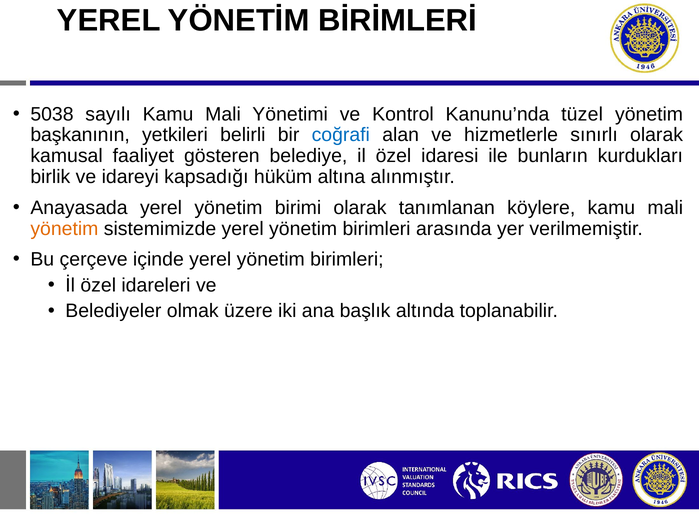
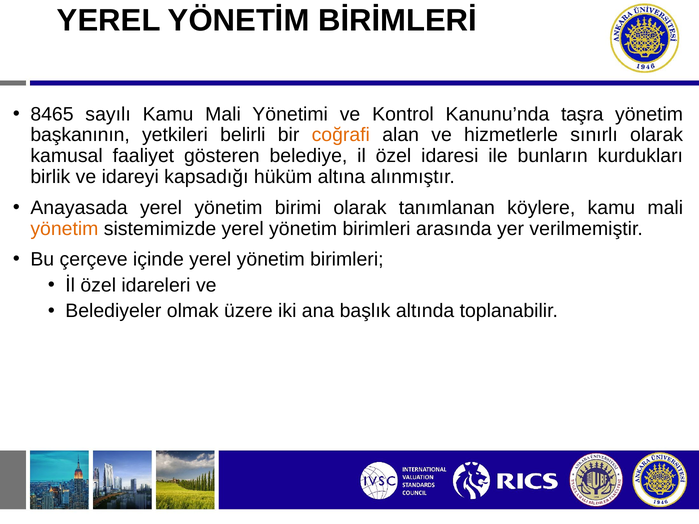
5038: 5038 -> 8465
tüzel: tüzel -> taşra
coğrafi colour: blue -> orange
